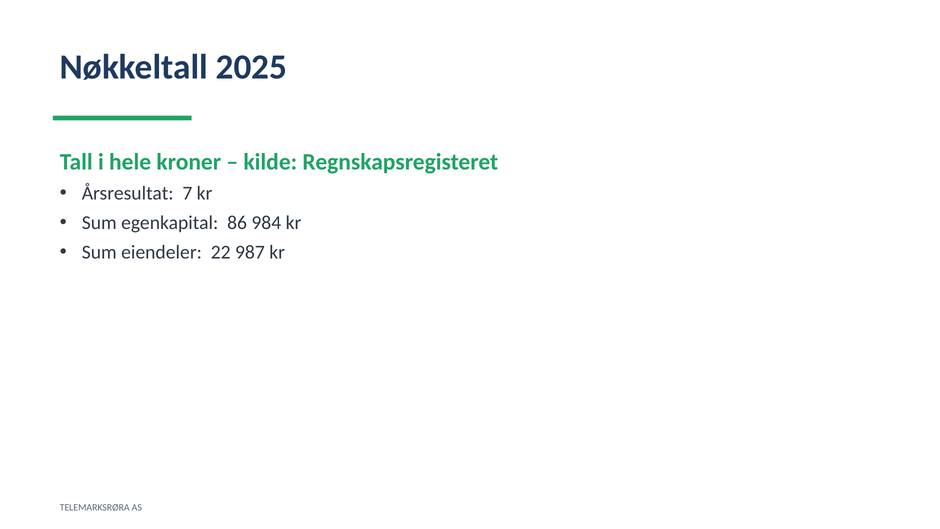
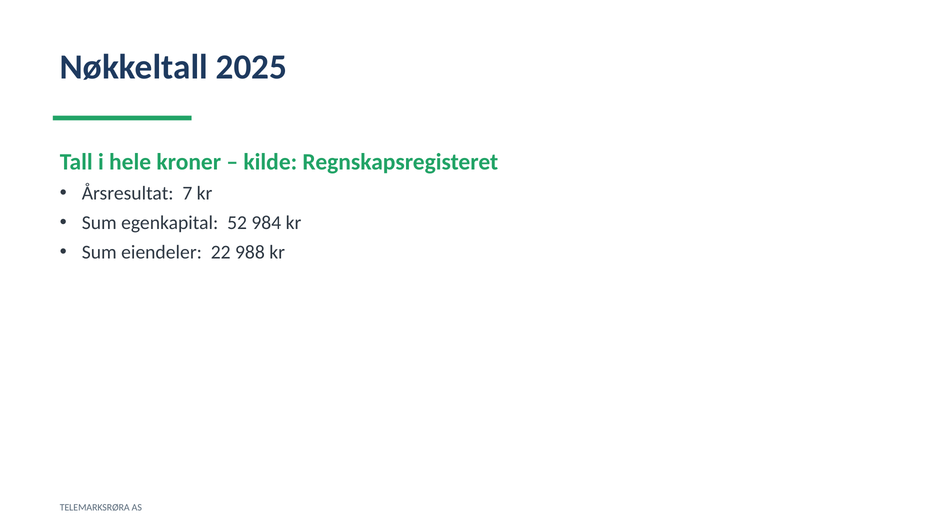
86: 86 -> 52
987: 987 -> 988
